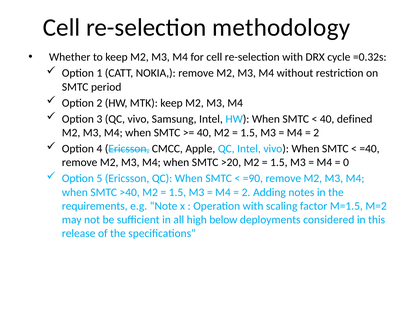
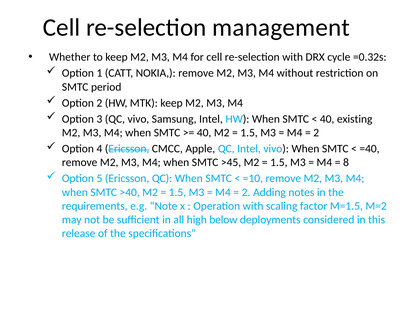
methodology: methodology -> management
defined: defined -> existing
>20: >20 -> >45
0: 0 -> 8
=90: =90 -> =10
